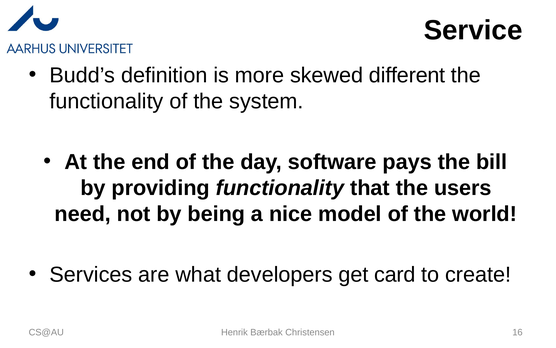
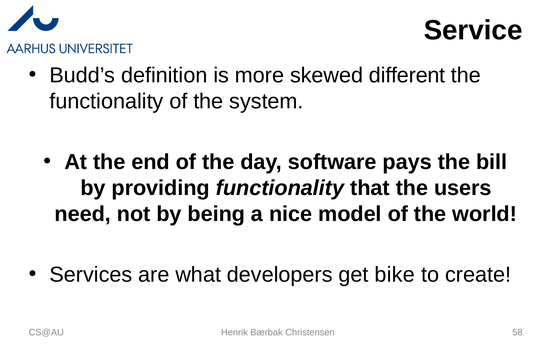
card: card -> bike
16: 16 -> 58
